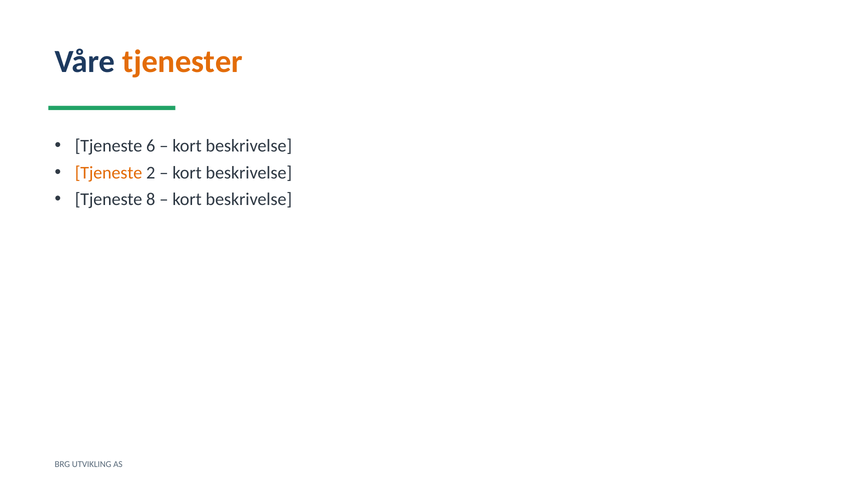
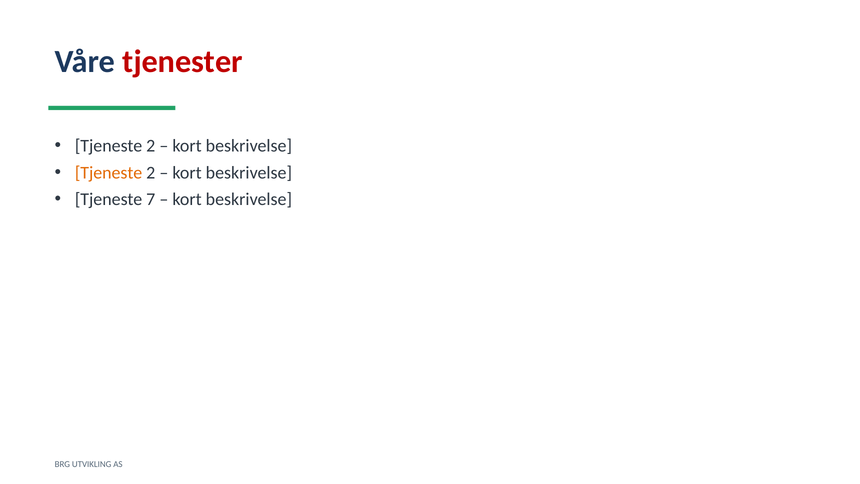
tjenester colour: orange -> red
6 at (151, 146): 6 -> 2
8: 8 -> 7
